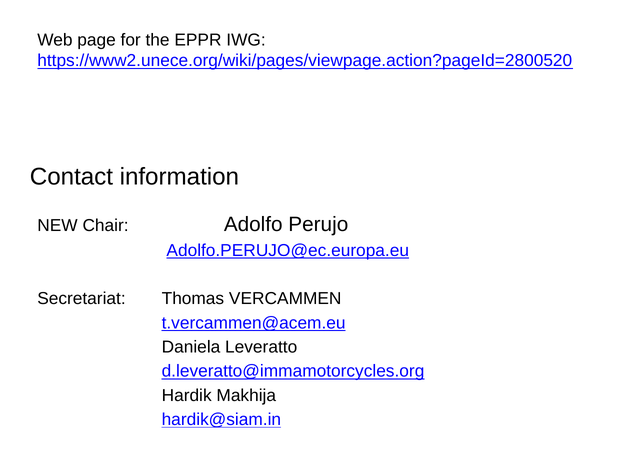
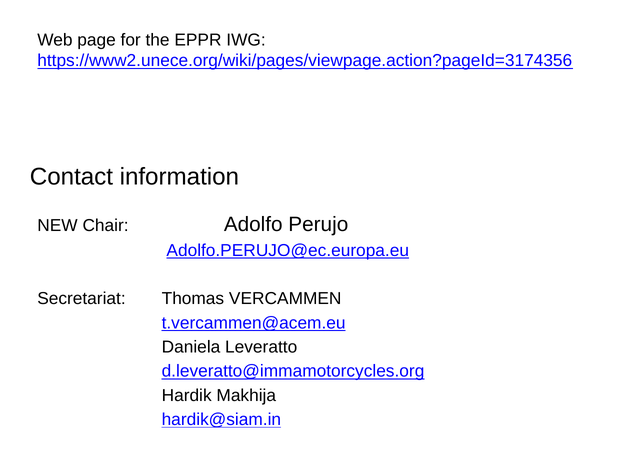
https://www2.unece.org/wiki/pages/viewpage.action?pageId=2800520: https://www2.unece.org/wiki/pages/viewpage.action?pageId=2800520 -> https://www2.unece.org/wiki/pages/viewpage.action?pageId=3174356
